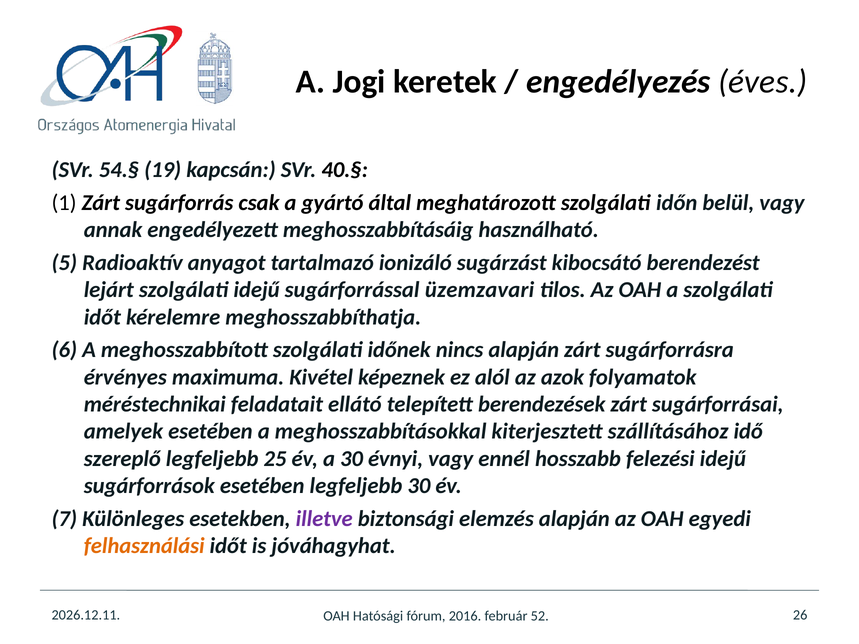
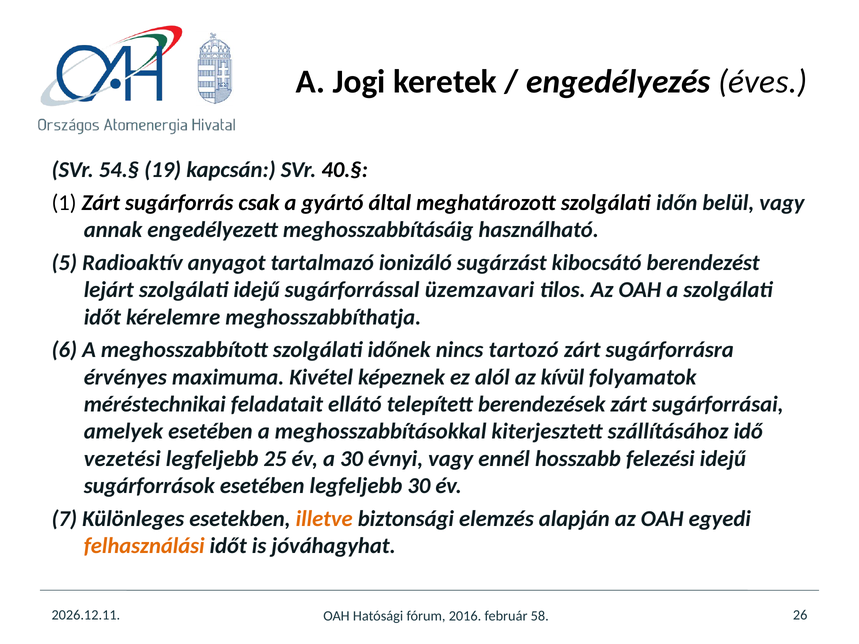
nincs alapján: alapján -> tartozó
azok: azok -> kívül
szereplő: szereplő -> vezetési
illetve colour: purple -> orange
52: 52 -> 58
